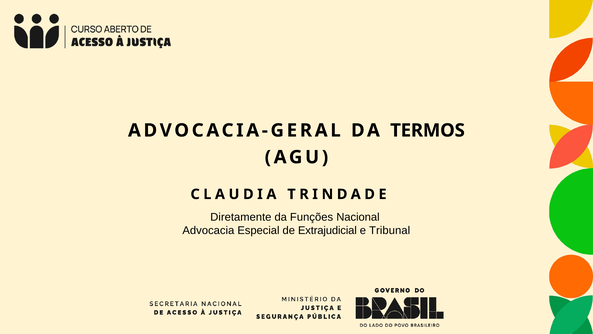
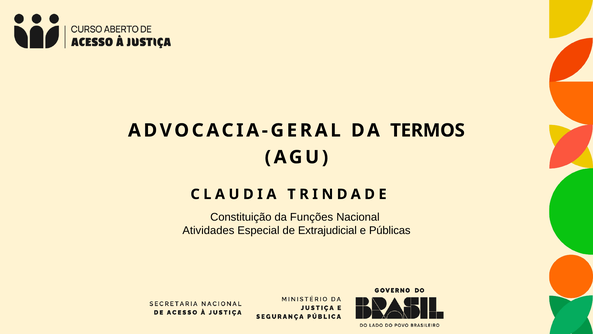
Diretamente: Diretamente -> Constituição
Advocacia: Advocacia -> Atividades
Tribunal: Tribunal -> Públicas
